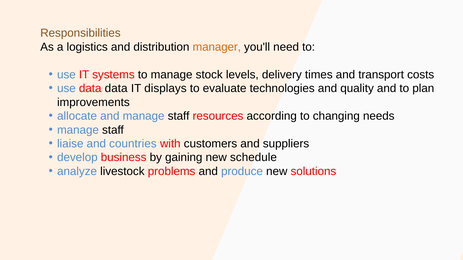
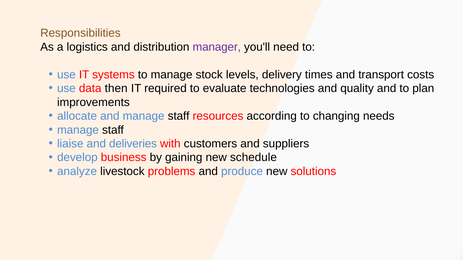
manager colour: orange -> purple
data data: data -> then
displays: displays -> required
countries: countries -> deliveries
